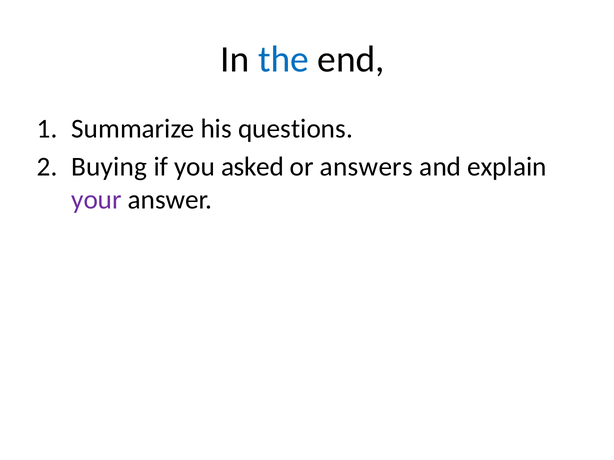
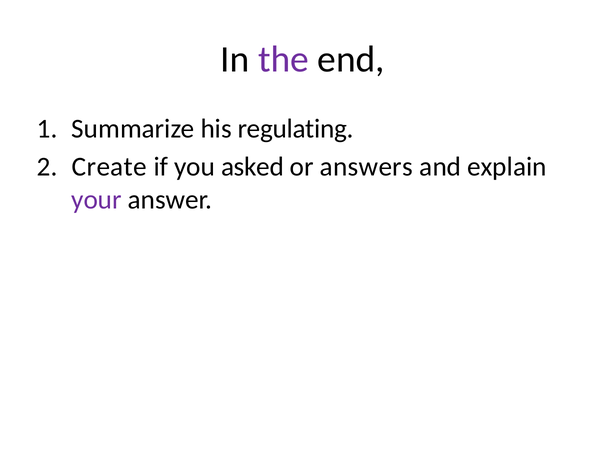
the colour: blue -> purple
questions: questions -> regulating
Buying: Buying -> Create
